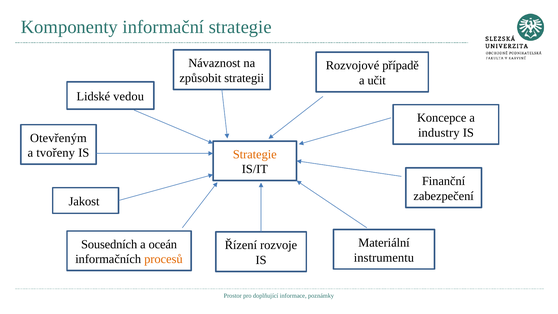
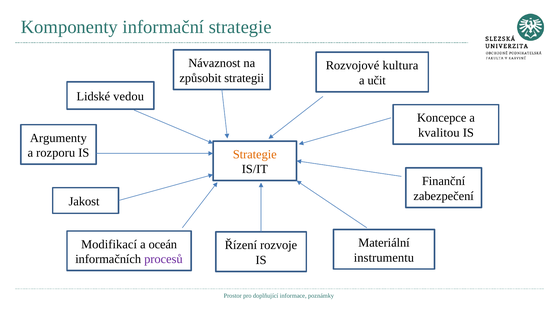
případě: případě -> kultura
industry: industry -> kvalitou
Otevřeným: Otevřeným -> Argumenty
tvořeny: tvořeny -> rozporu
Sousedních: Sousedních -> Modifikací
procesů colour: orange -> purple
